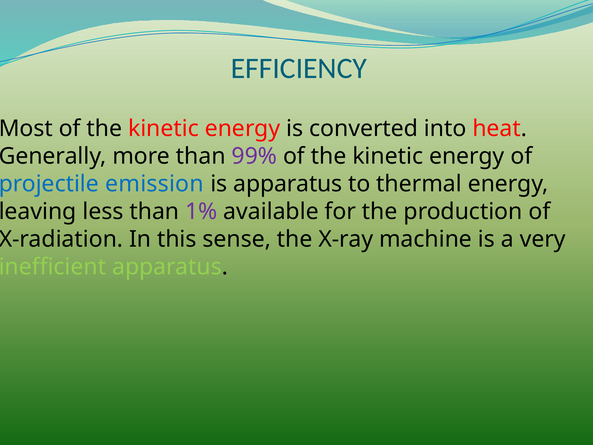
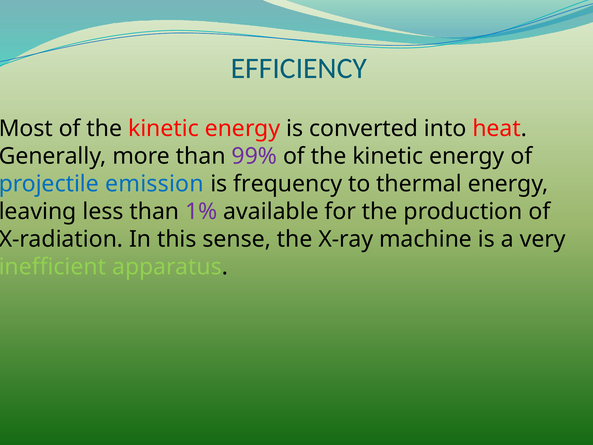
is apparatus: apparatus -> frequency
